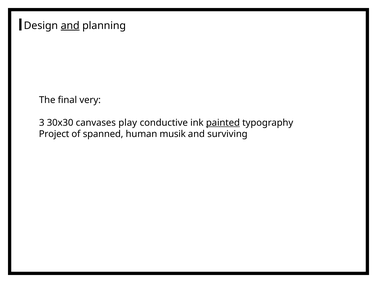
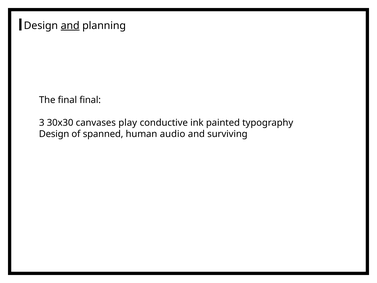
final very: very -> final
painted underline: present -> none
Project at (54, 134): Project -> Design
musik: musik -> audio
